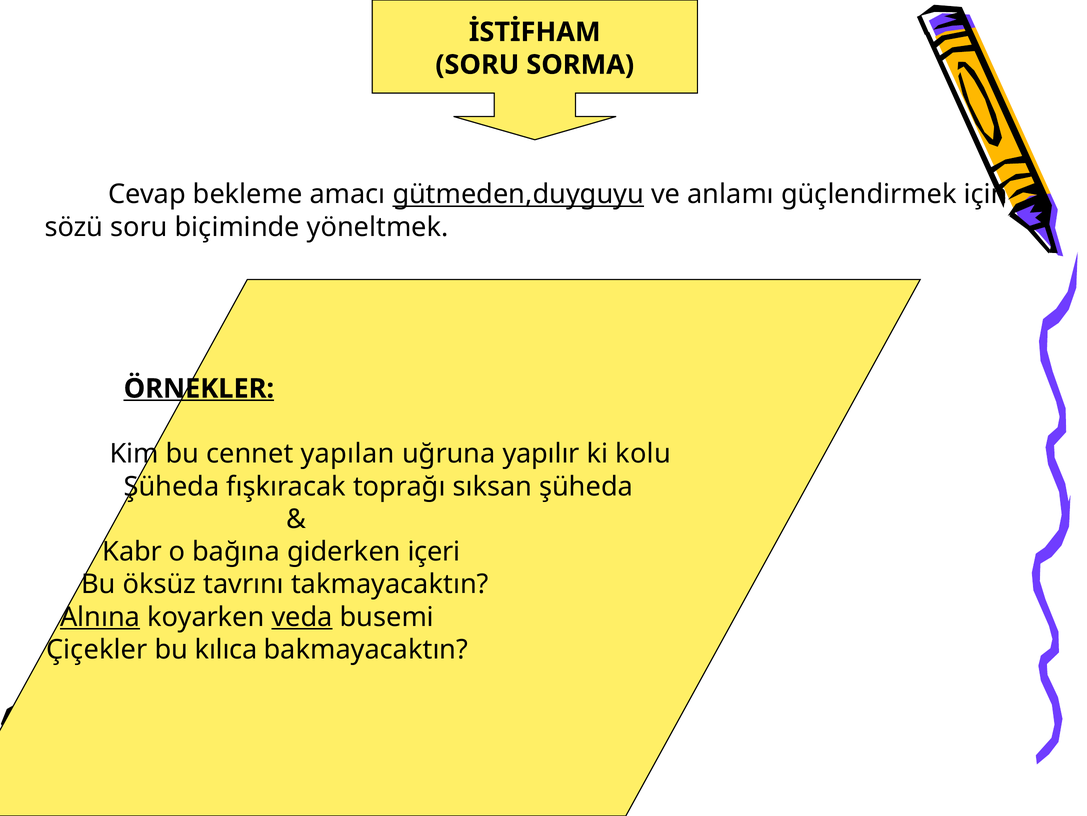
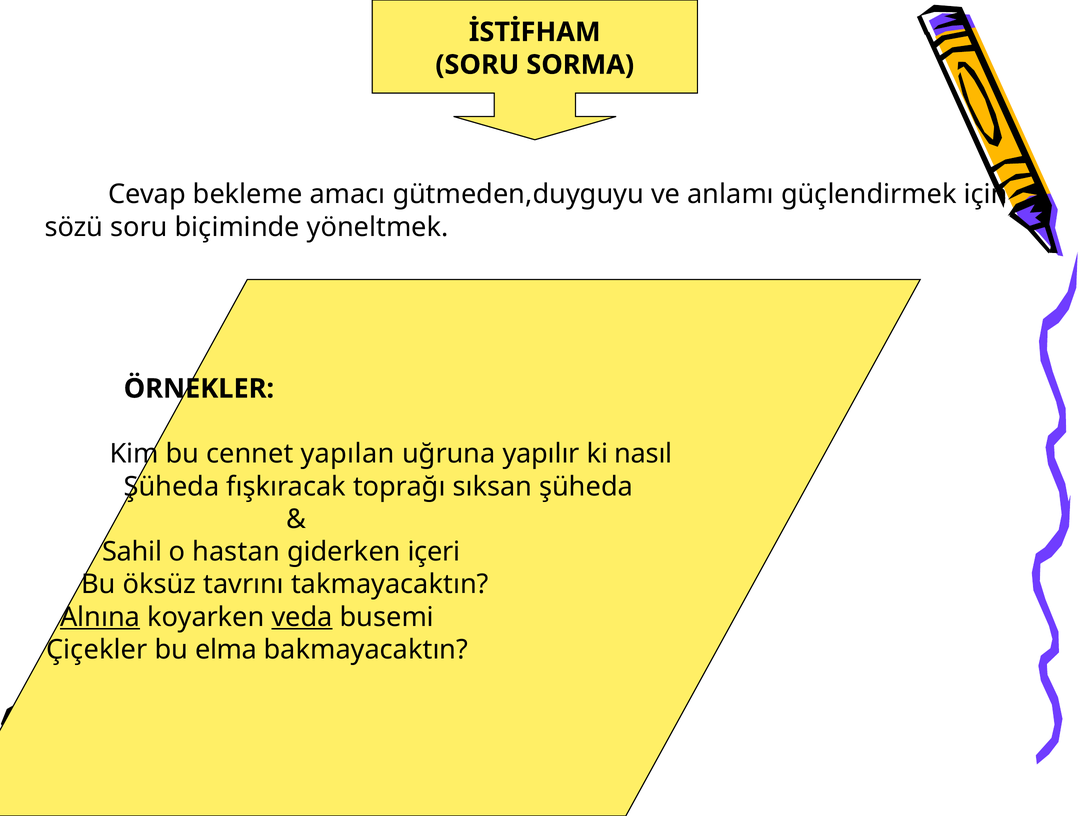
gütmeden,duyguyu underline: present -> none
ÖRNEKLER underline: present -> none
kolu: kolu -> nasıl
Kabr: Kabr -> Sahil
bağına: bağına -> hastan
kılıca: kılıca -> elma
